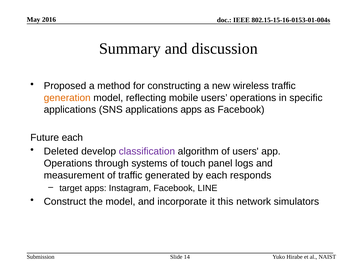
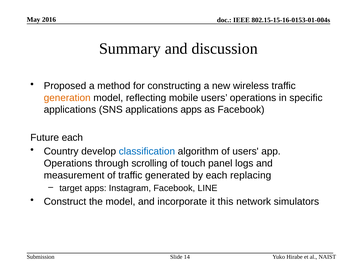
Deleted: Deleted -> Country
classification colour: purple -> blue
systems: systems -> scrolling
responds: responds -> replacing
